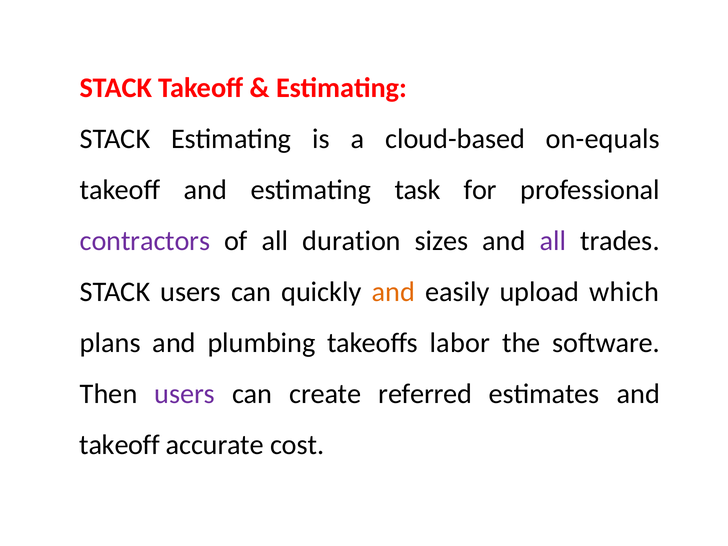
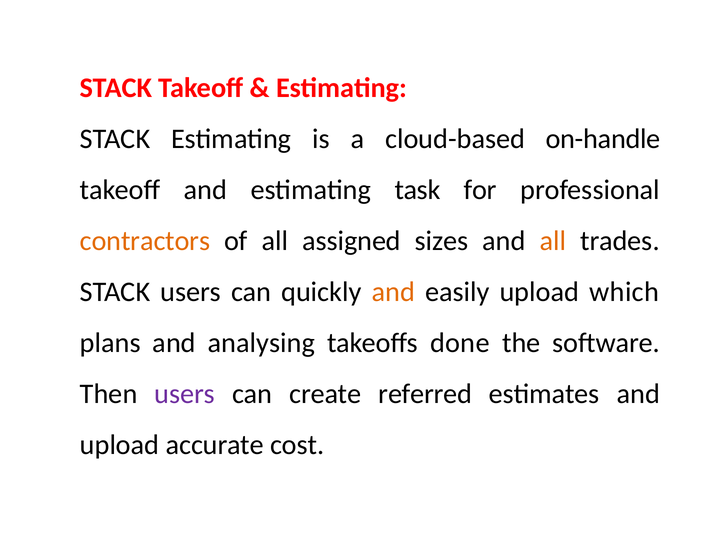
on-equals: on-equals -> on-handle
contractors colour: purple -> orange
duration: duration -> assigned
all at (553, 241) colour: purple -> orange
plumbing: plumbing -> analysing
labor: labor -> done
takeoff at (120, 445): takeoff -> upload
